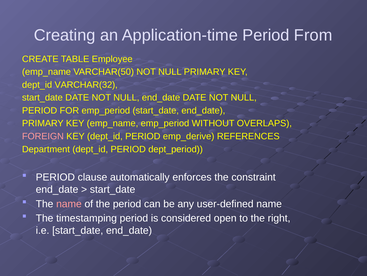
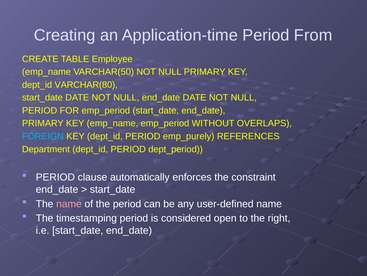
VARCHAR(32: VARCHAR(32 -> VARCHAR(80
FOREIGN colour: pink -> light blue
emp_derive: emp_derive -> emp_purely
